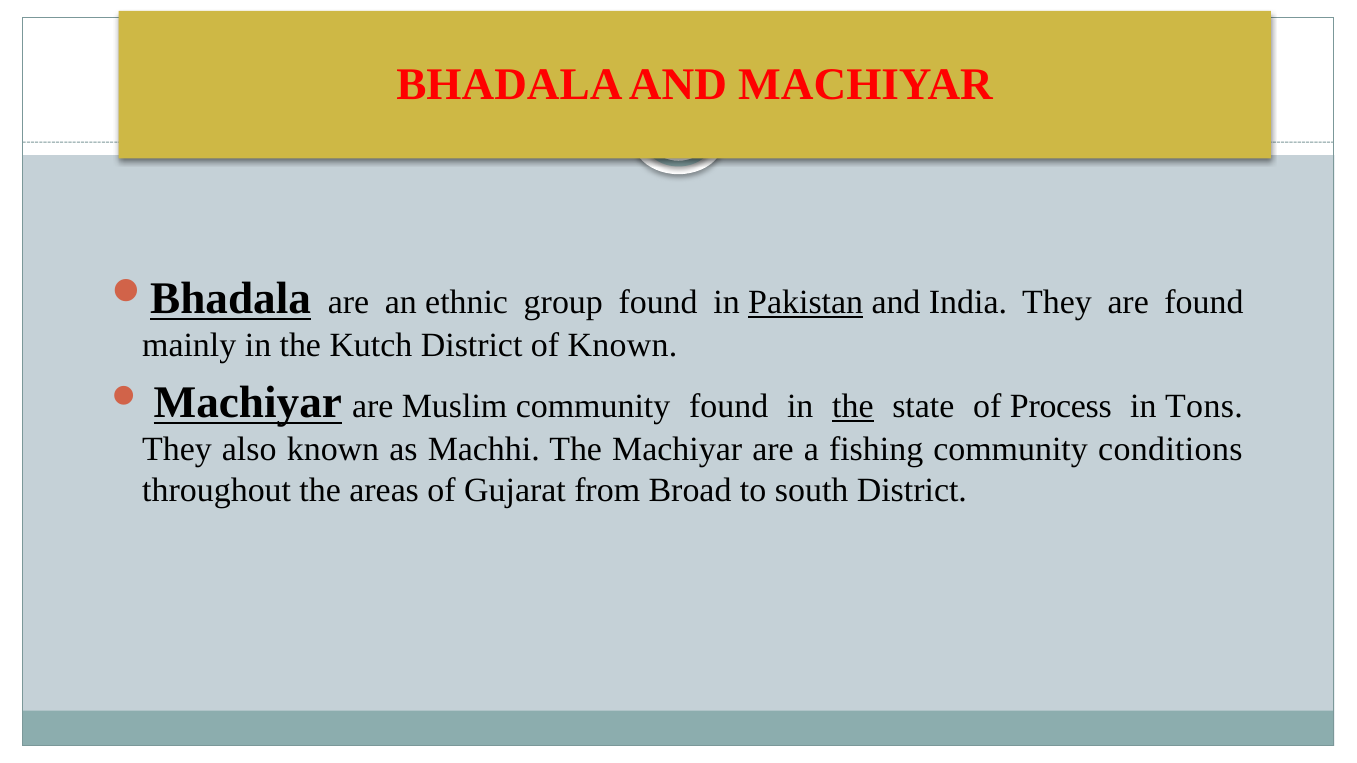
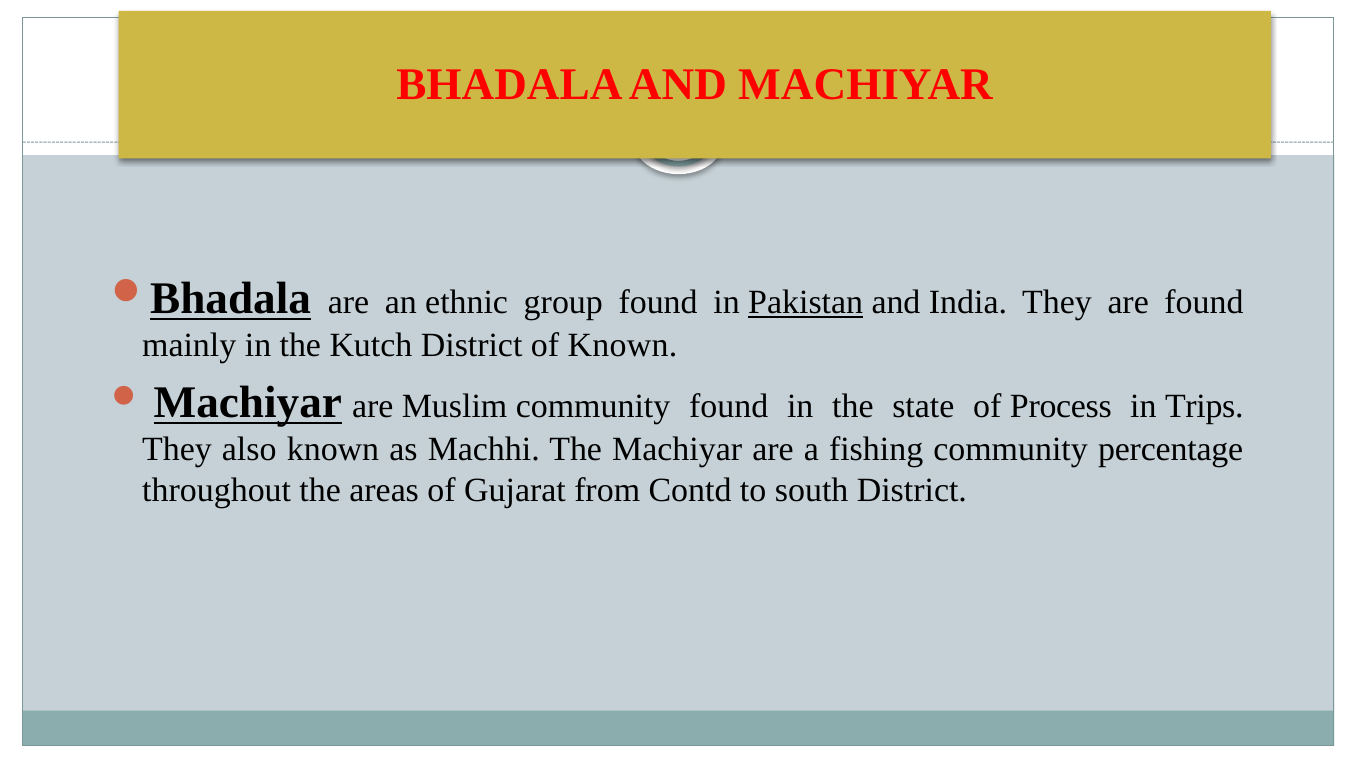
the at (853, 407) underline: present -> none
Tons: Tons -> Trips
conditions: conditions -> percentage
Broad: Broad -> Contd
